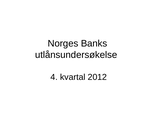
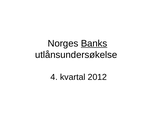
Banks underline: none -> present
